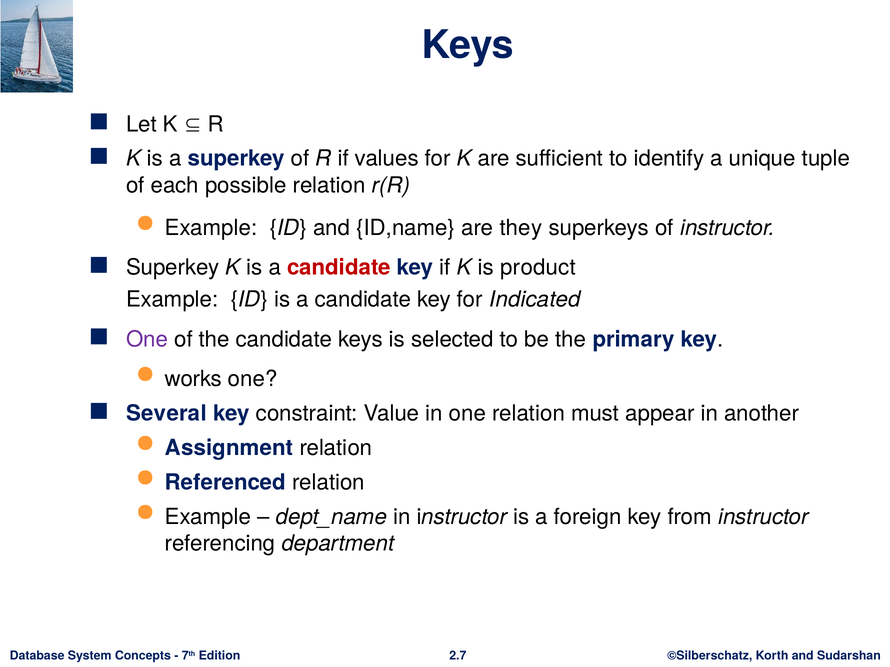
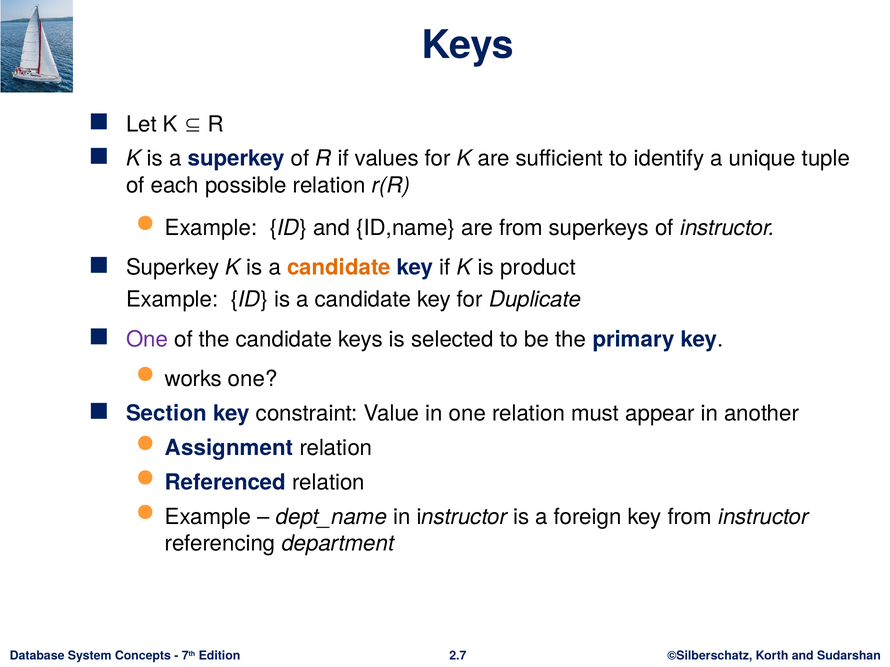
are they: they -> from
candidate at (339, 268) colour: red -> orange
Indicated: Indicated -> Duplicate
Several: Several -> Section
